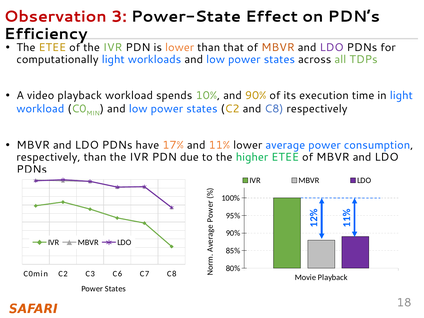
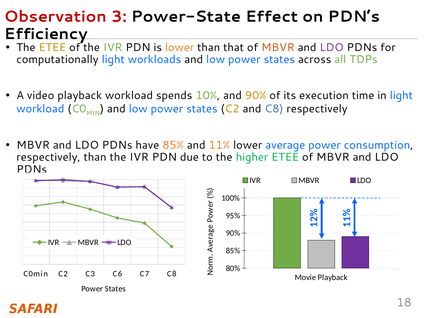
have 17%: 17% -> 85%
